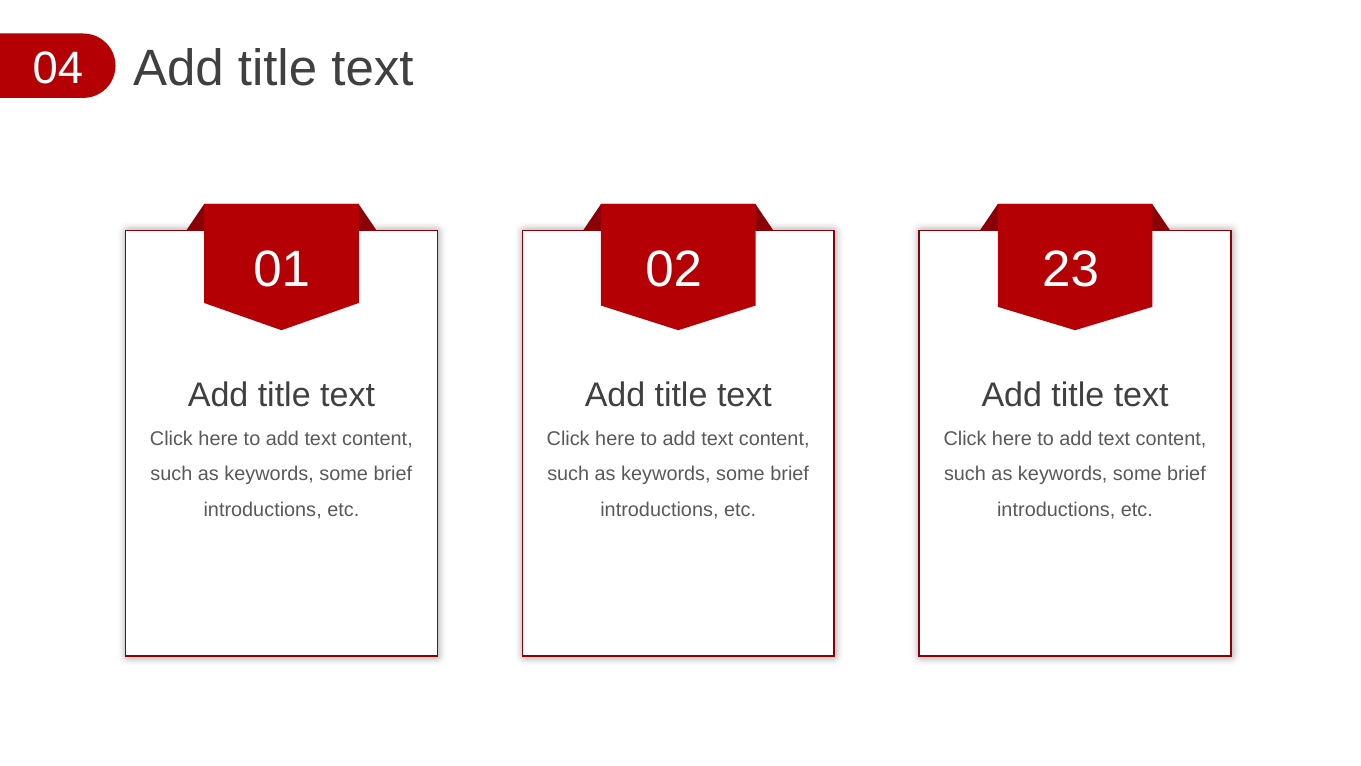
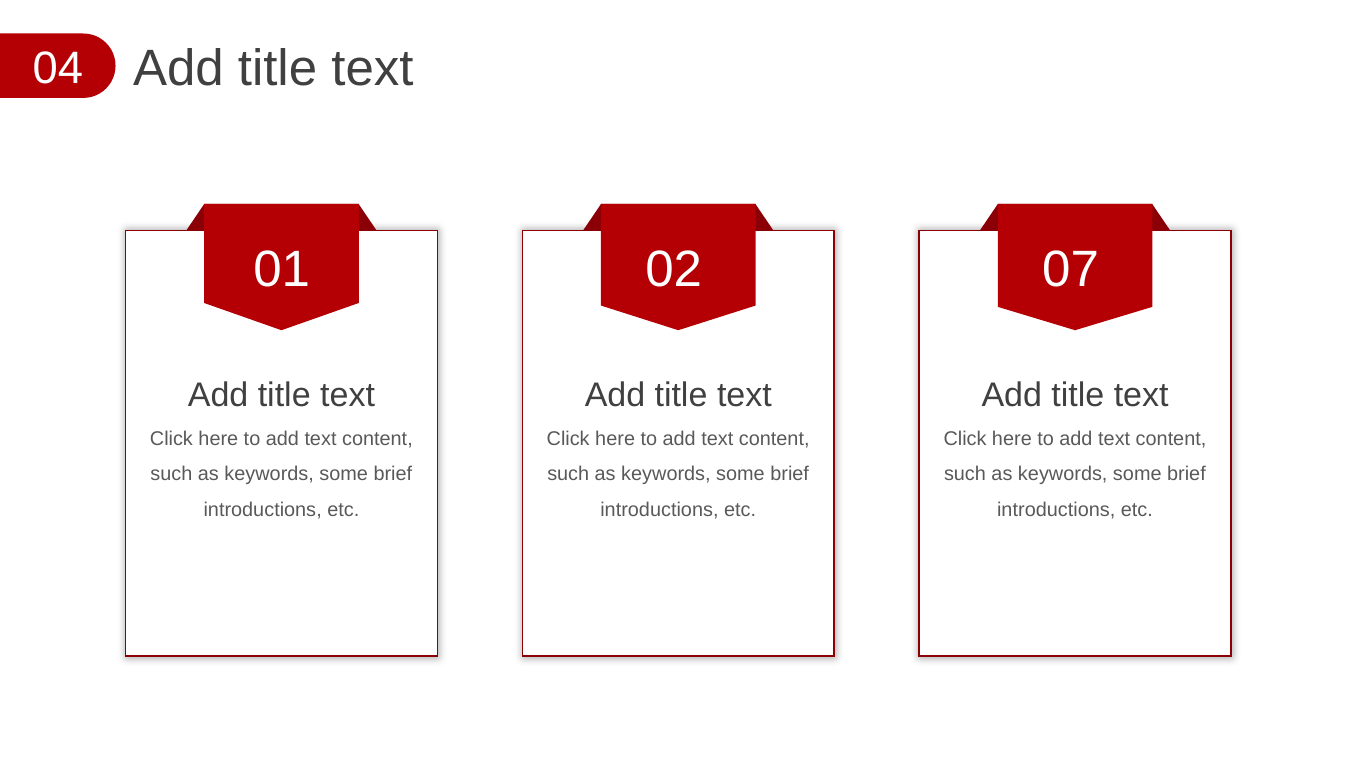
23: 23 -> 07
